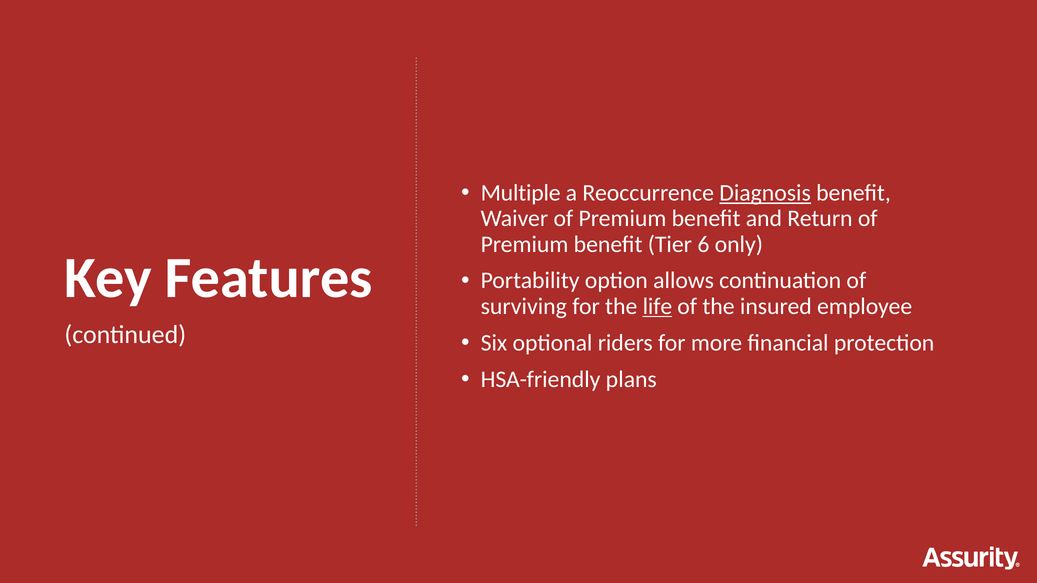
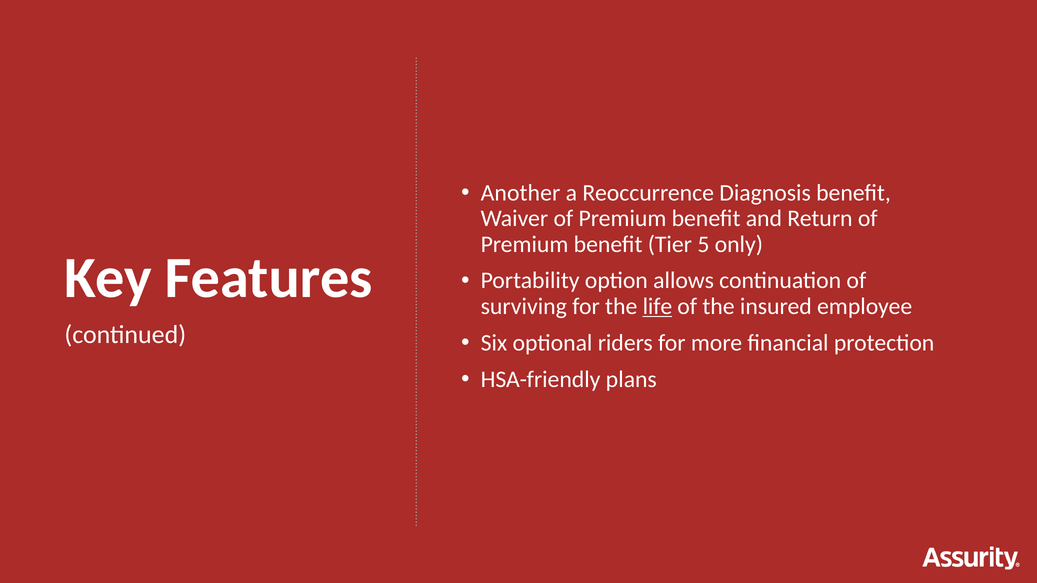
Multiple: Multiple -> Another
Diagnosis underline: present -> none
6: 6 -> 5
